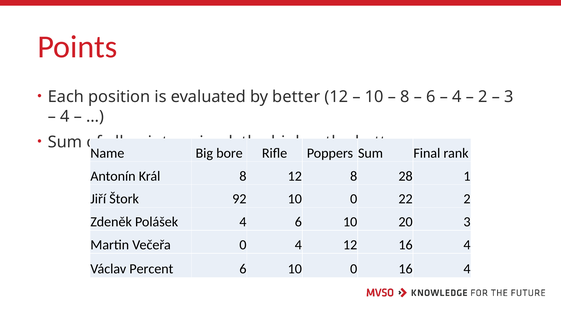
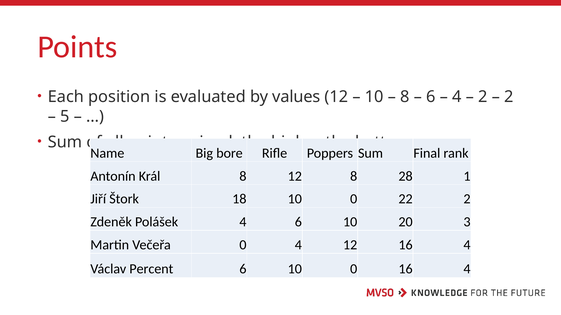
by better: better -> values
3 at (509, 97): 3 -> 2
4 at (65, 117): 4 -> 5
92: 92 -> 18
